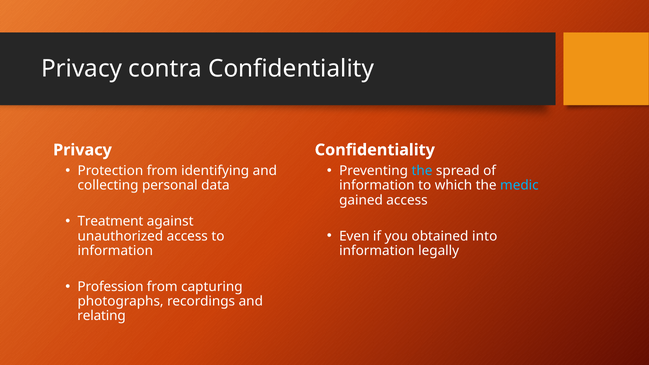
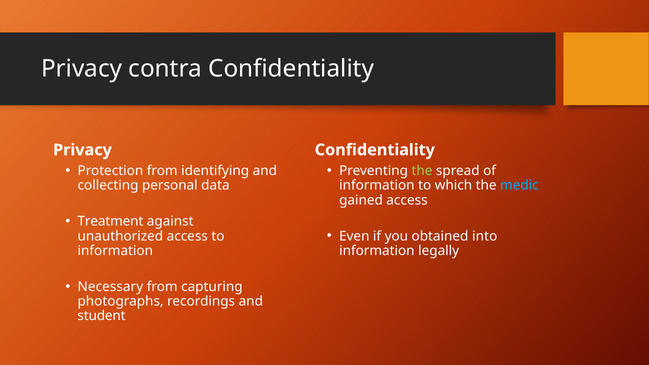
the at (422, 171) colour: light blue -> light green
Profession: Profession -> Necessary
relating: relating -> student
